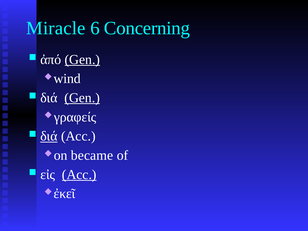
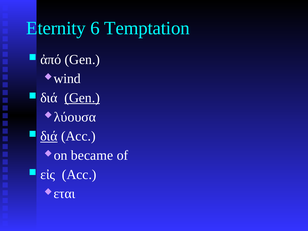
Miracle: Miracle -> Eternity
Concerning: Concerning -> Temptation
Gen at (82, 59) underline: present -> none
γραφείς: γραφείς -> λύουσα
Acc at (79, 175) underline: present -> none
ἐκεῖ: ἐκεῖ -> εται
